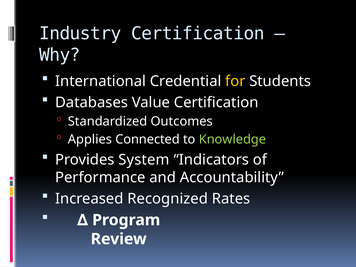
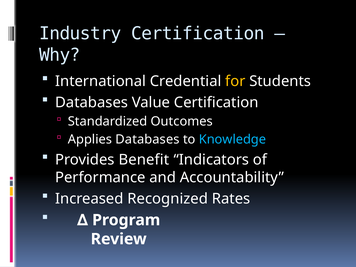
Applies Connected: Connected -> Databases
Knowledge colour: light green -> light blue
System: System -> Benefit
